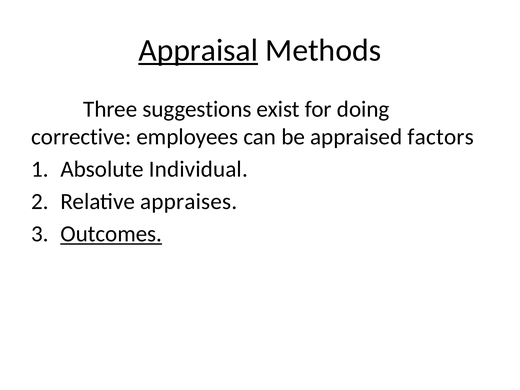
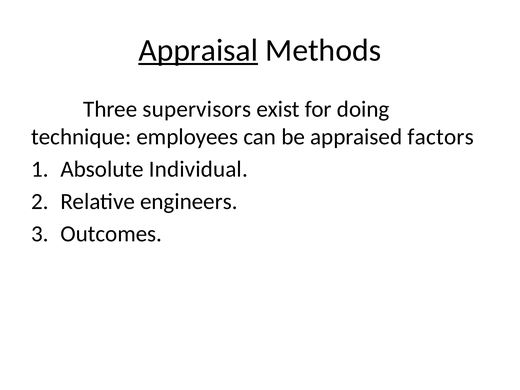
suggestions: suggestions -> supervisors
corrective: corrective -> technique
appraises: appraises -> engineers
Outcomes underline: present -> none
